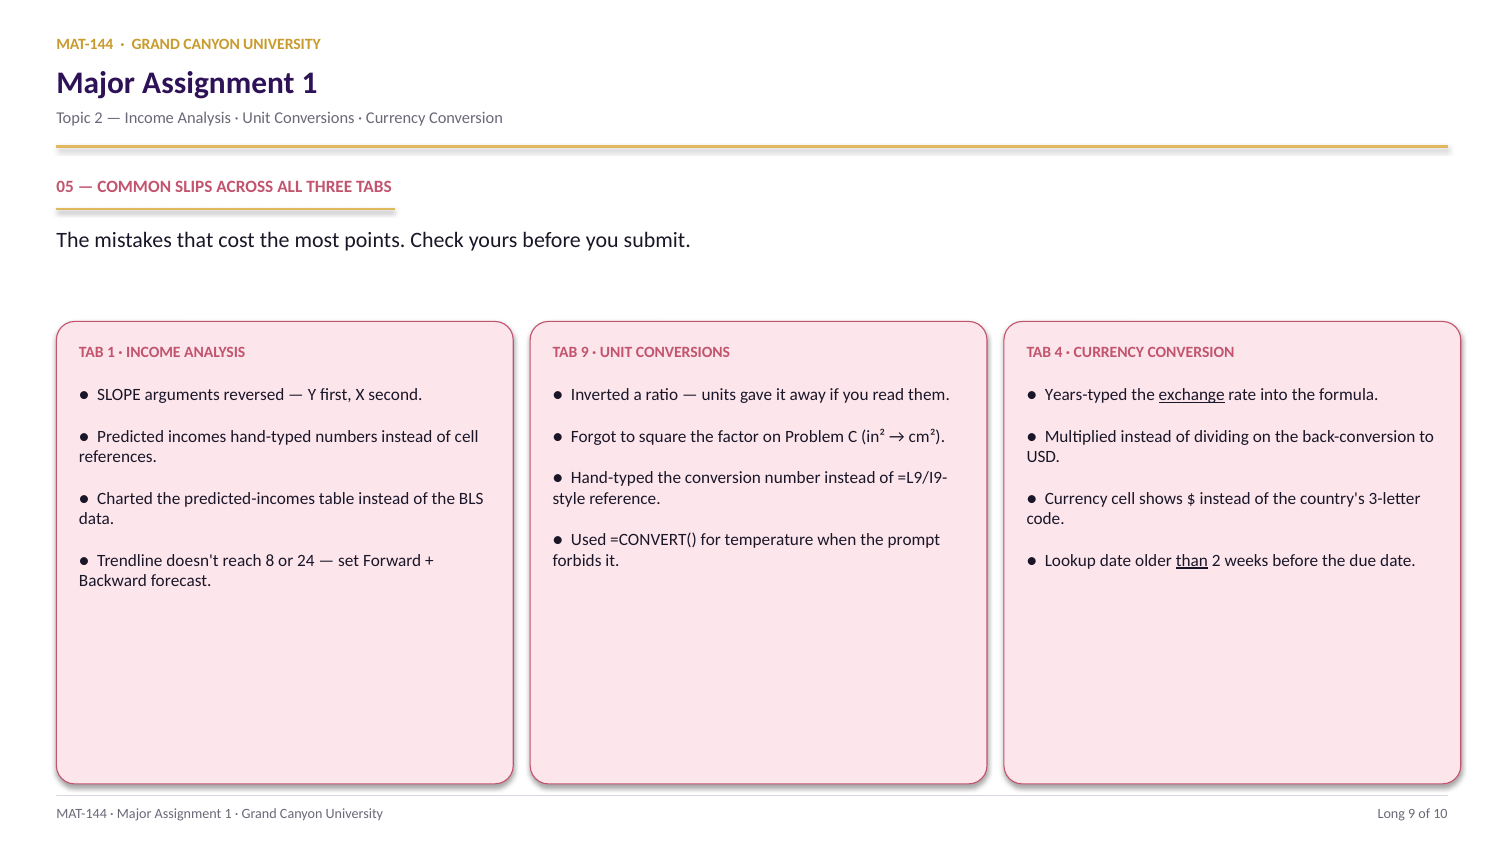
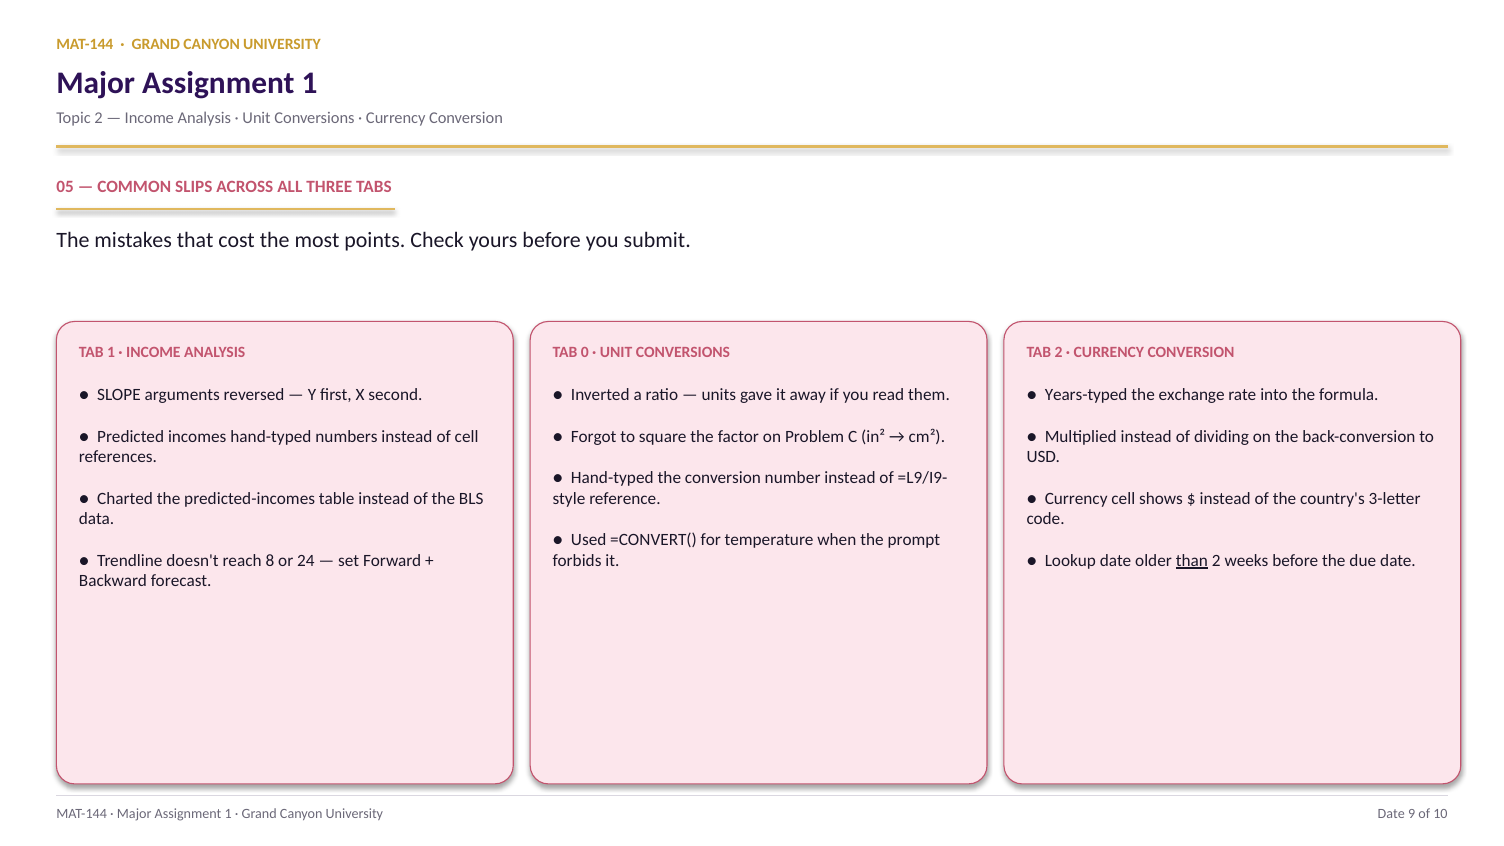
TAB 9: 9 -> 0
TAB 4: 4 -> 2
exchange underline: present -> none
University Long: Long -> Date
